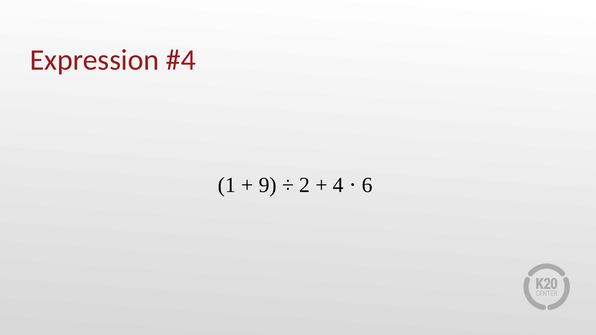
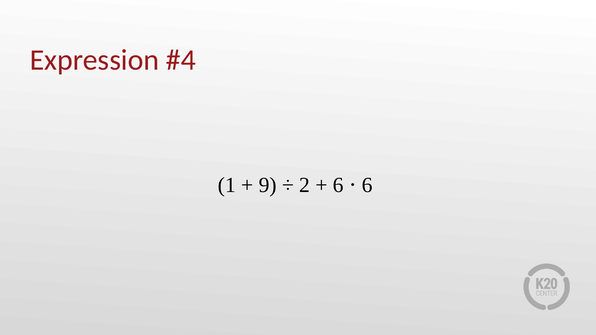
4 at (338, 185): 4 -> 6
